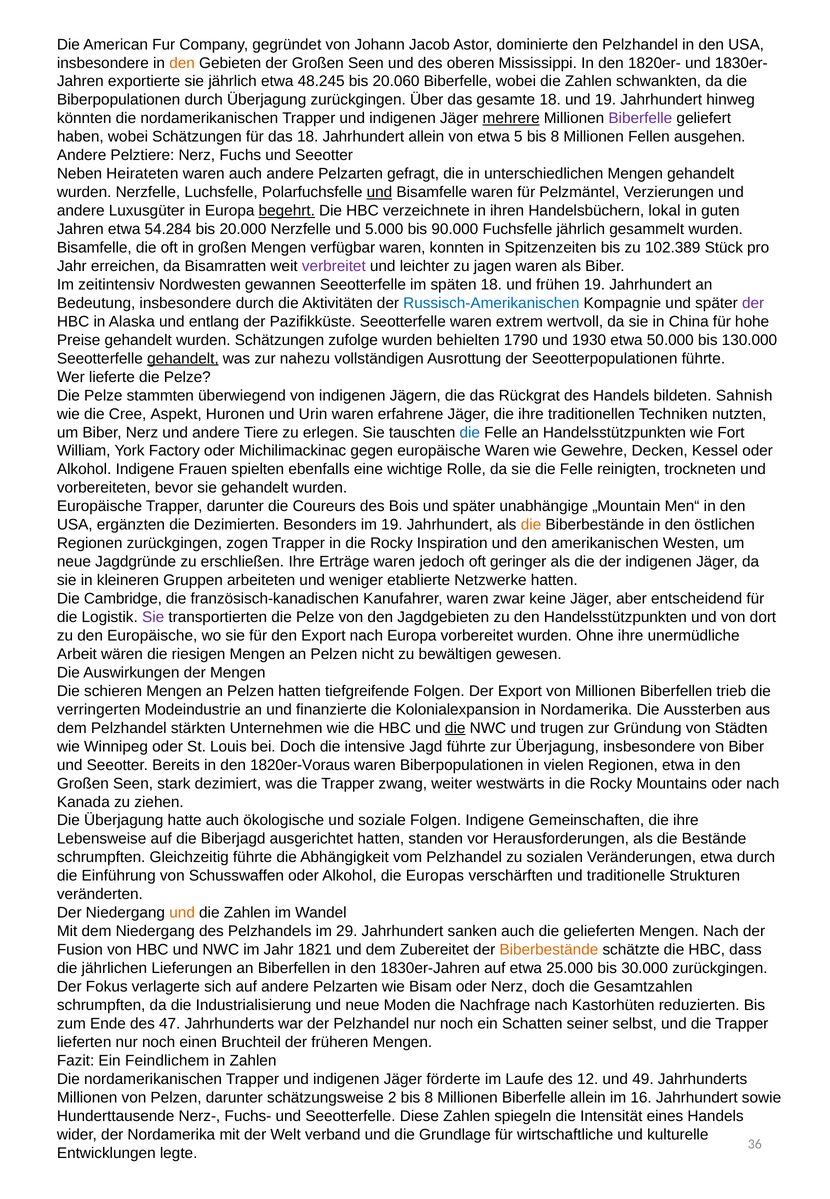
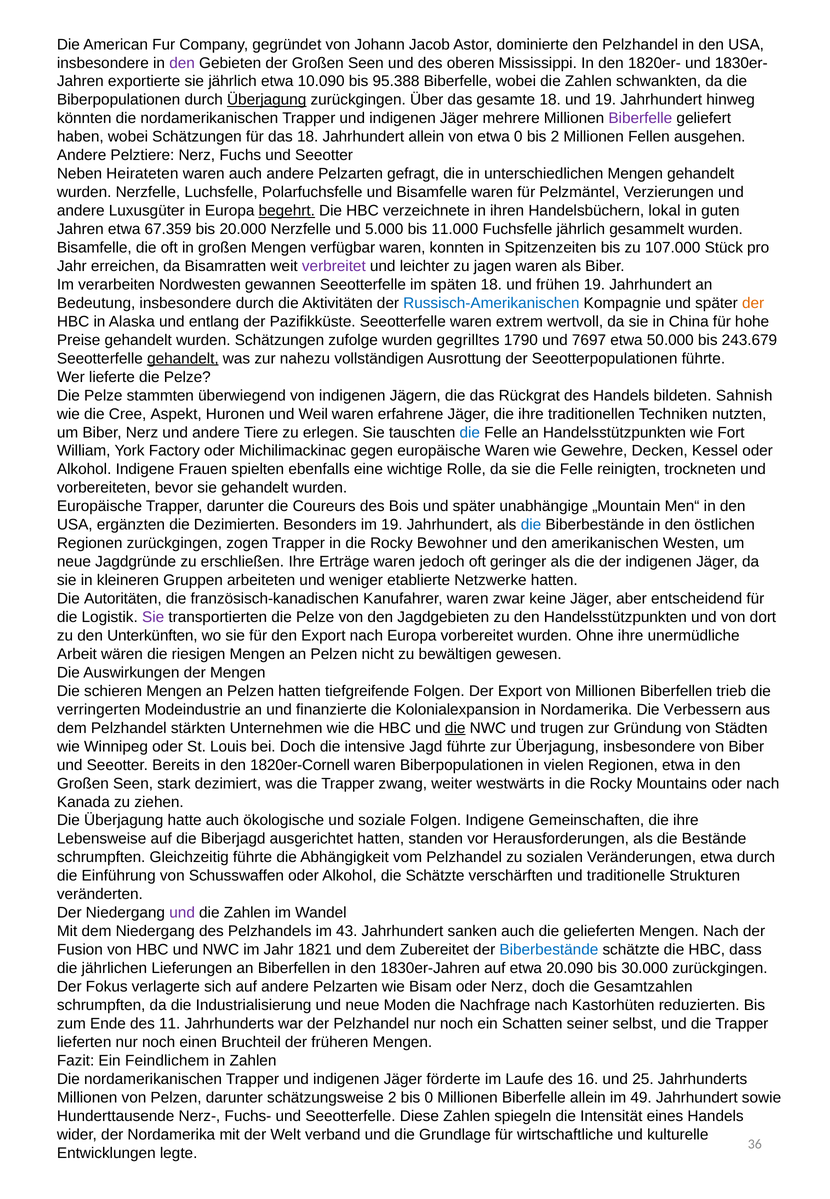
den at (182, 63) colour: orange -> purple
48.245: 48.245 -> 10.090
20.060: 20.060 -> 95.388
Überjagung at (267, 100) underline: none -> present
mehrere underline: present -> none
etwa 5: 5 -> 0
8 at (555, 137): 8 -> 2
und at (379, 192) underline: present -> none
54.284: 54.284 -> 67.359
90.000: 90.000 -> 11.000
102.389: 102.389 -> 107.000
zeitintensiv: zeitintensiv -> verarbeiten
der at (753, 303) colour: purple -> orange
behielten: behielten -> gegrilltes
1930: 1930 -> 7697
130.000: 130.000 -> 243.679
Urin: Urin -> Weil
die at (531, 525) colour: orange -> blue
Inspiration: Inspiration -> Bewohner
Cambridge: Cambridge -> Autoritäten
den Europäische: Europäische -> Unterkünften
Aussterben: Aussterben -> Verbessern
1820er-Voraus: 1820er-Voraus -> 1820er-Cornell
die Europas: Europas -> Schätzte
und at (182, 913) colour: orange -> purple
29: 29 -> 43
Biberbestände at (549, 950) colour: orange -> blue
25.000: 25.000 -> 20.090
47: 47 -> 11
12: 12 -> 16
49: 49 -> 25
2 bis 8: 8 -> 0
16: 16 -> 49
